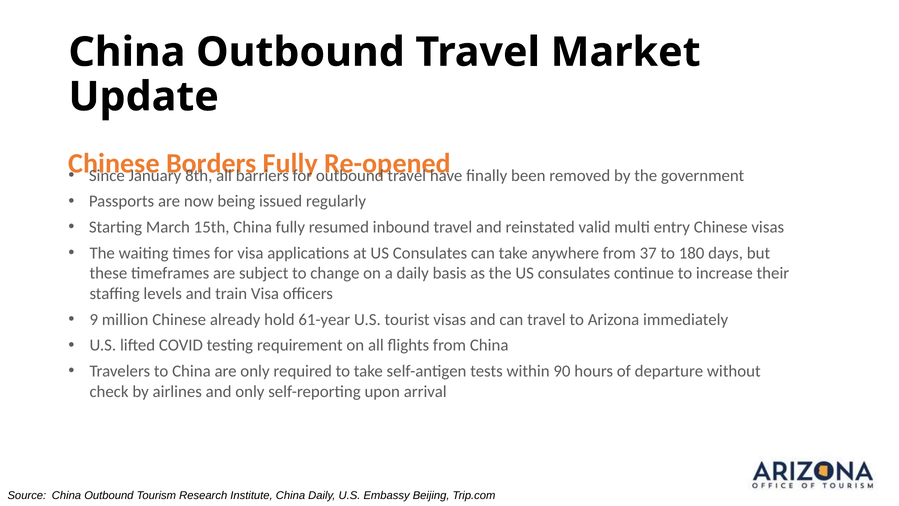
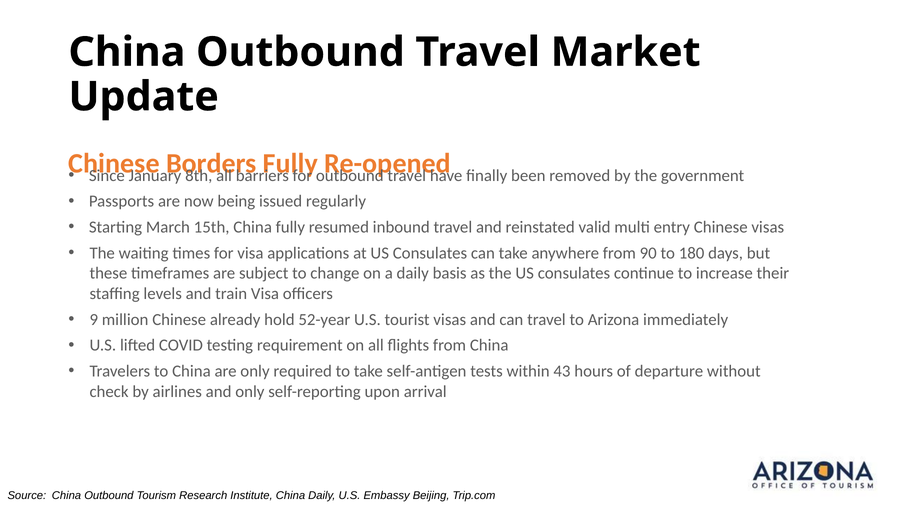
37: 37 -> 90
61-year: 61-year -> 52-year
90: 90 -> 43
